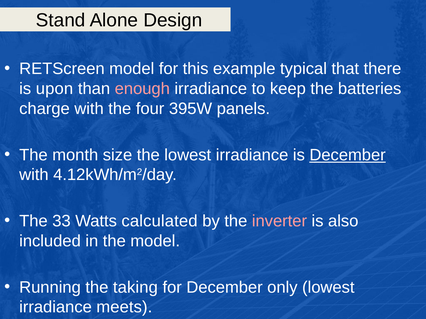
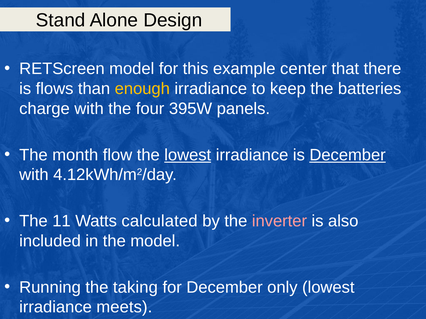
typical: typical -> center
upon: upon -> flows
enough colour: pink -> yellow
size: size -> flow
lowest at (188, 155) underline: none -> present
33: 33 -> 11
